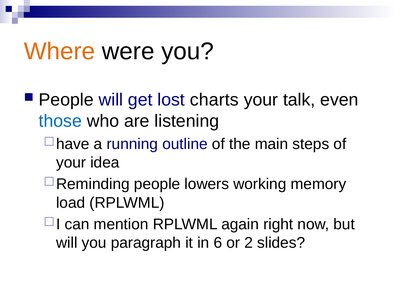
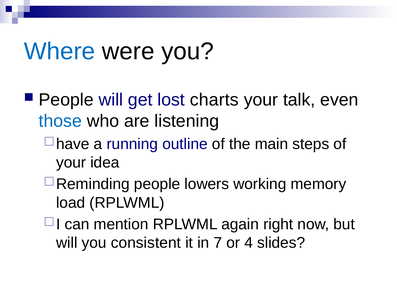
Where colour: orange -> blue
paragraph: paragraph -> consistent
6: 6 -> 7
2: 2 -> 4
